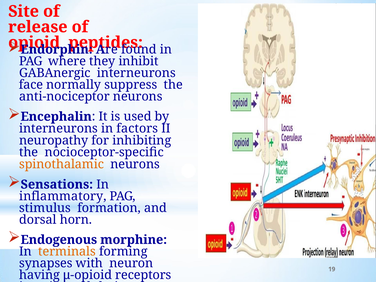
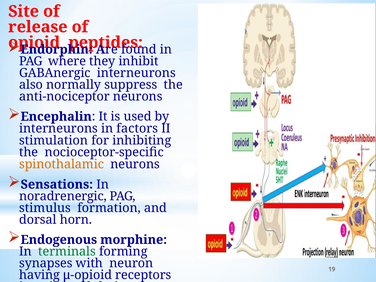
face: face -> also
neuropathy: neuropathy -> stimulation
inflammatory: inflammatory -> noradrenergic
terminals colour: orange -> green
